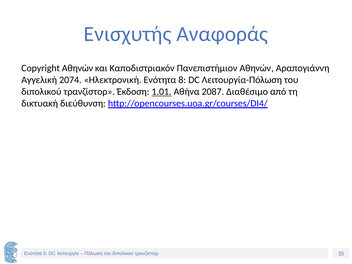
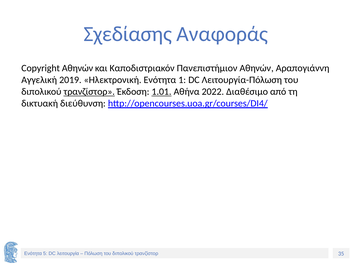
Ενισχυτής: Ενισχυτής -> Σχεδίασης
2074: 2074 -> 2019
8: 8 -> 1
τρανζίστορ at (89, 92) underline: none -> present
2087: 2087 -> 2022
